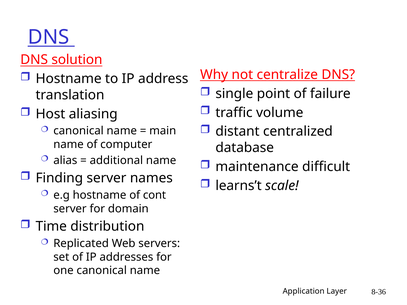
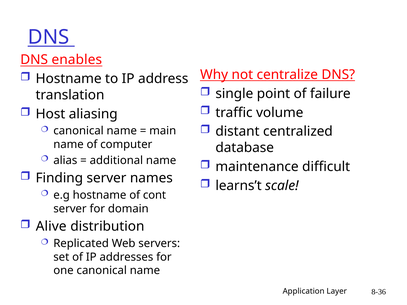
solution: solution -> enables
Time: Time -> Alive
